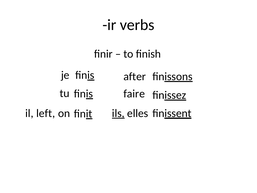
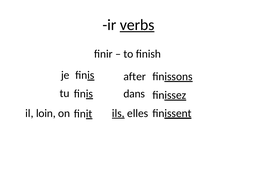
verbs underline: none -> present
faire: faire -> dans
left: left -> loin
